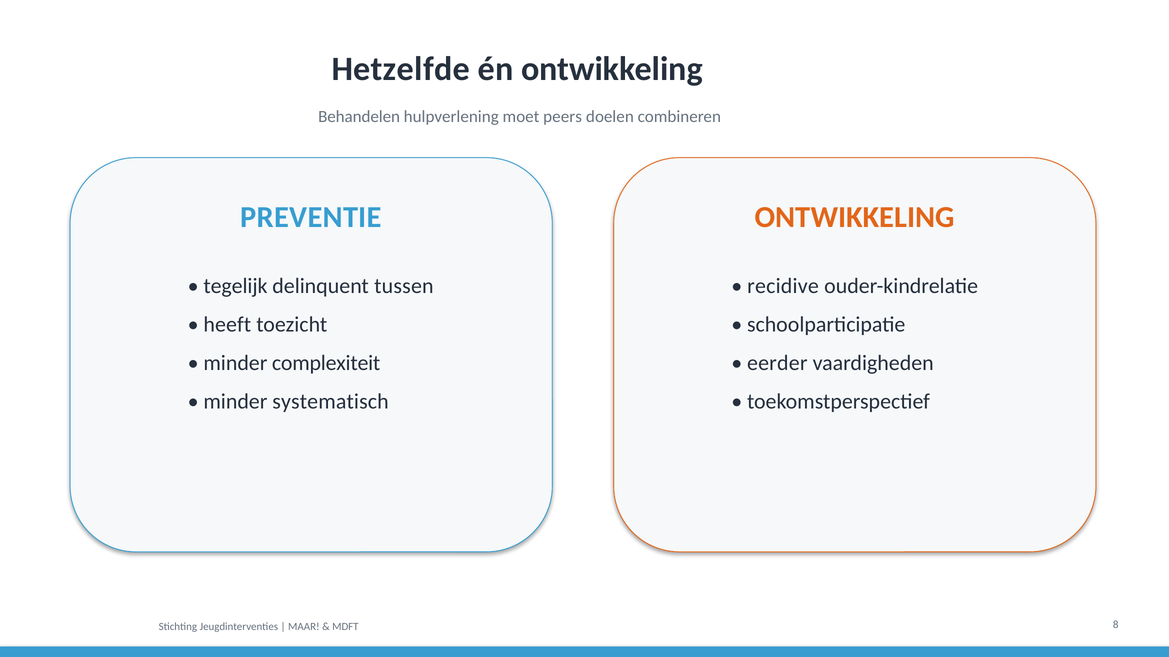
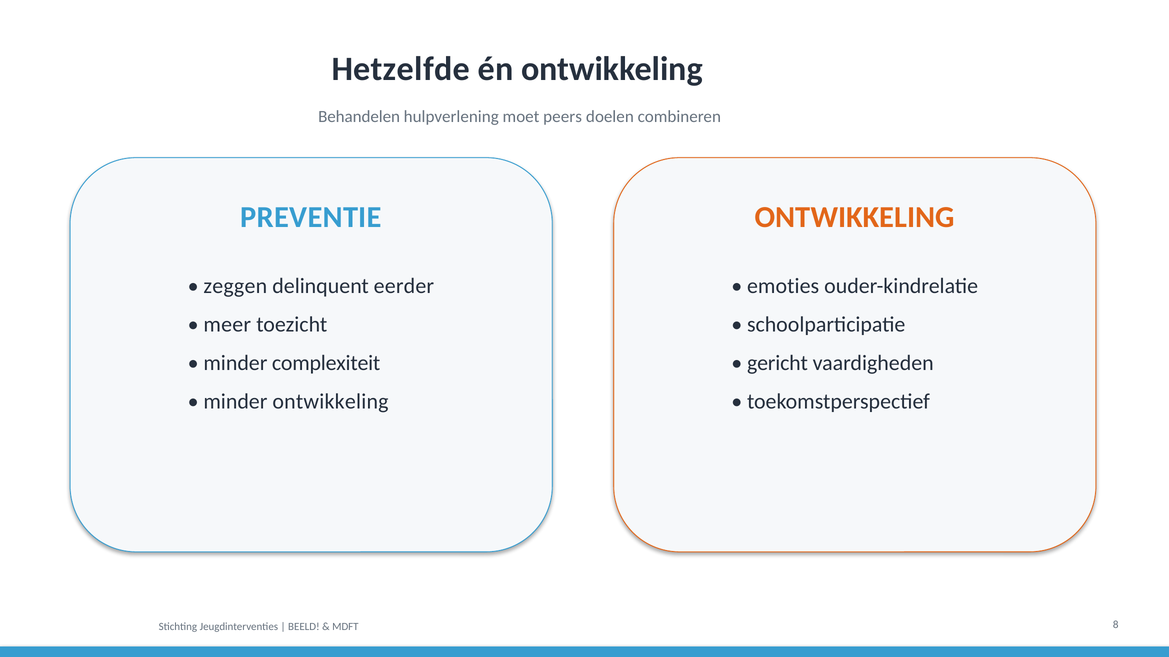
tegelijk: tegelijk -> zeggen
tussen: tussen -> eerder
recidive: recidive -> emoties
heeft: heeft -> meer
eerder: eerder -> gericht
minder systematisch: systematisch -> ontwikkeling
MAAR: MAAR -> BEELD
